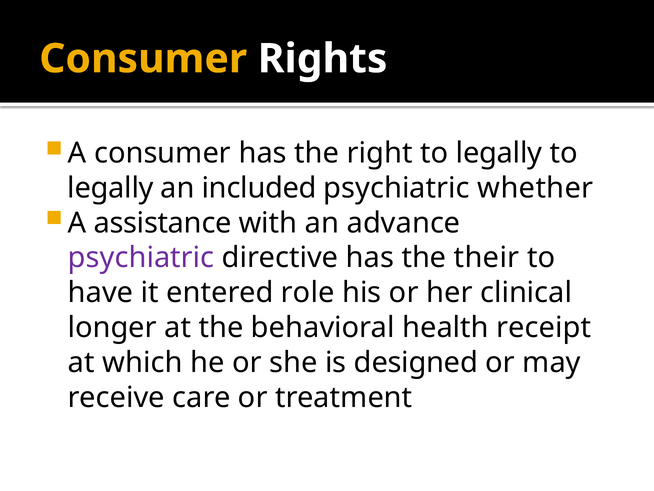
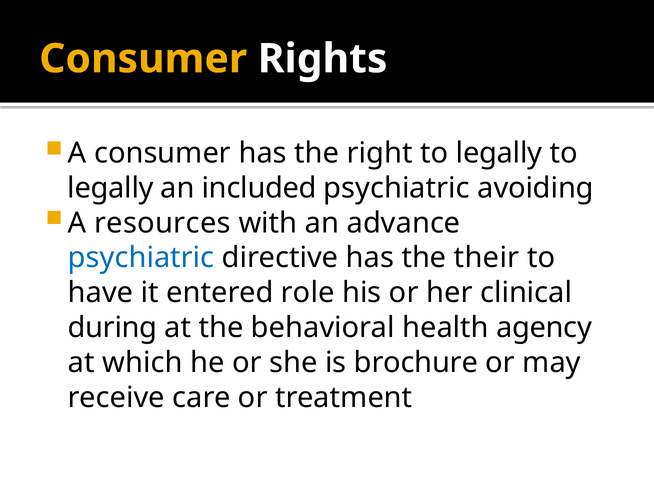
whether: whether -> avoiding
assistance: assistance -> resources
psychiatric at (141, 258) colour: purple -> blue
longer: longer -> during
receipt: receipt -> agency
designed: designed -> brochure
